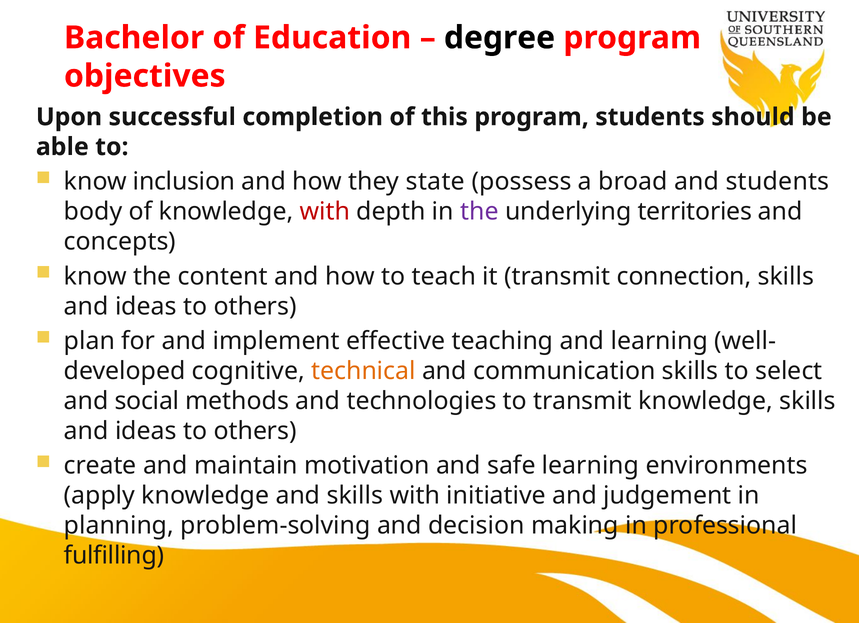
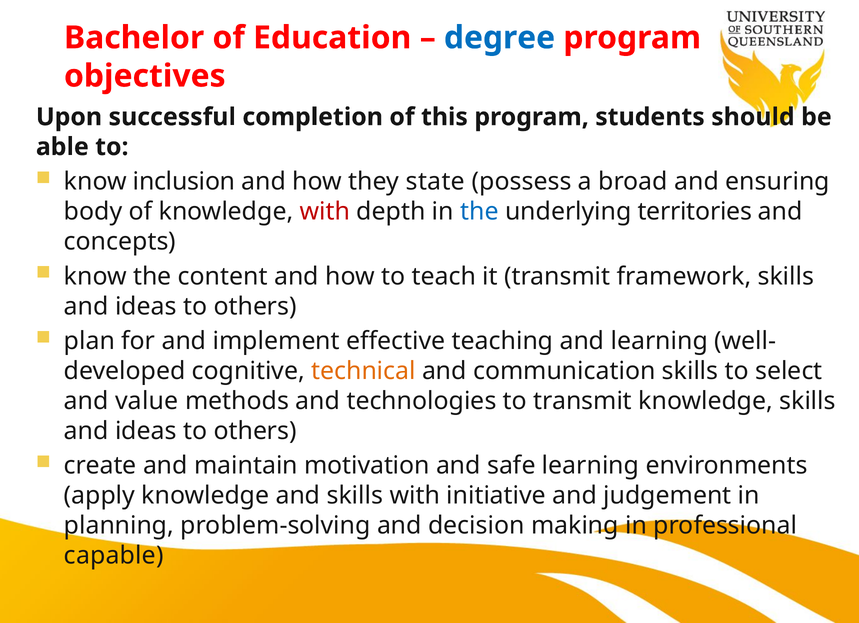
degree colour: black -> blue
and students: students -> ensuring
the at (479, 212) colour: purple -> blue
connection: connection -> framework
social: social -> value
fulfilling: fulfilling -> capable
